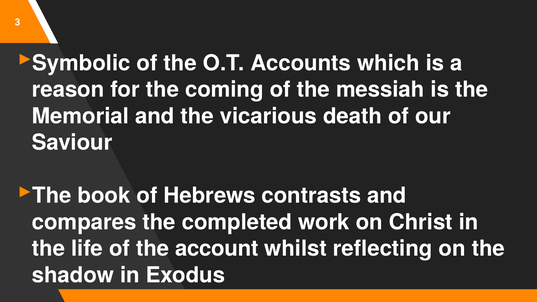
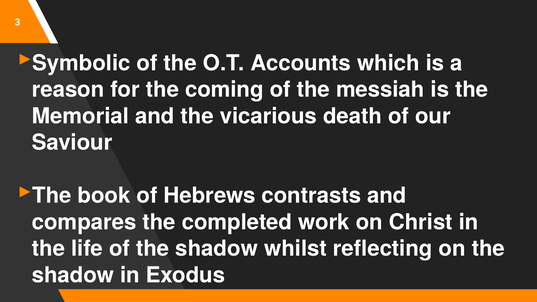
of the account: account -> shadow
